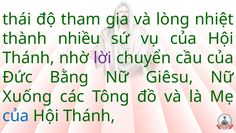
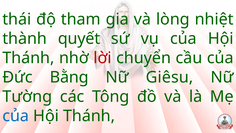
nhiều: nhiều -> quyết
lời colour: purple -> red
Xuống: Xuống -> Tường
